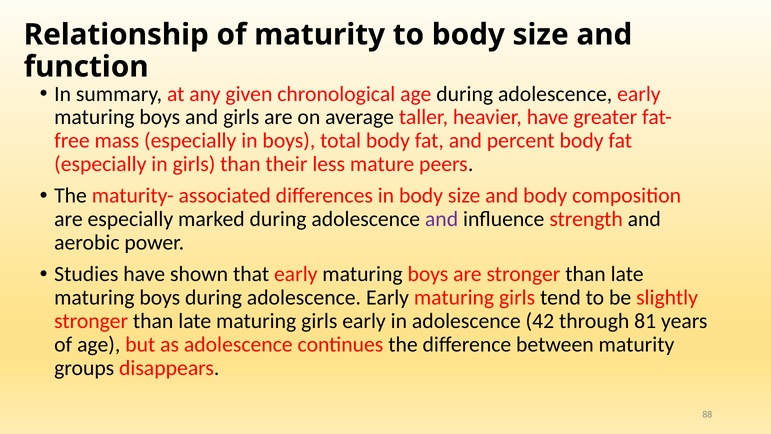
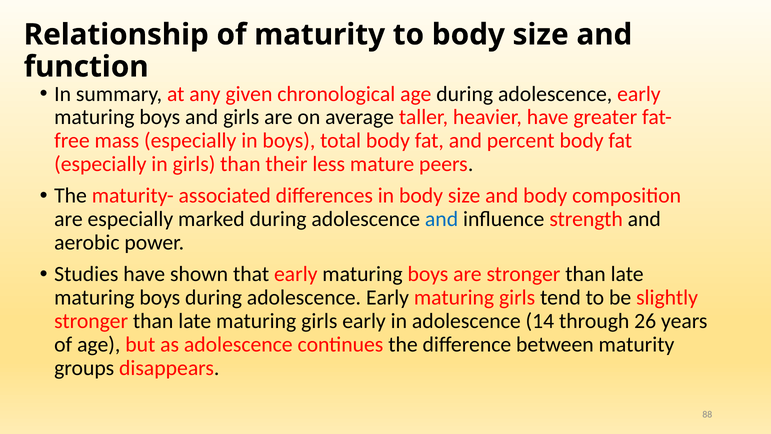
and at (442, 219) colour: purple -> blue
42: 42 -> 14
81: 81 -> 26
